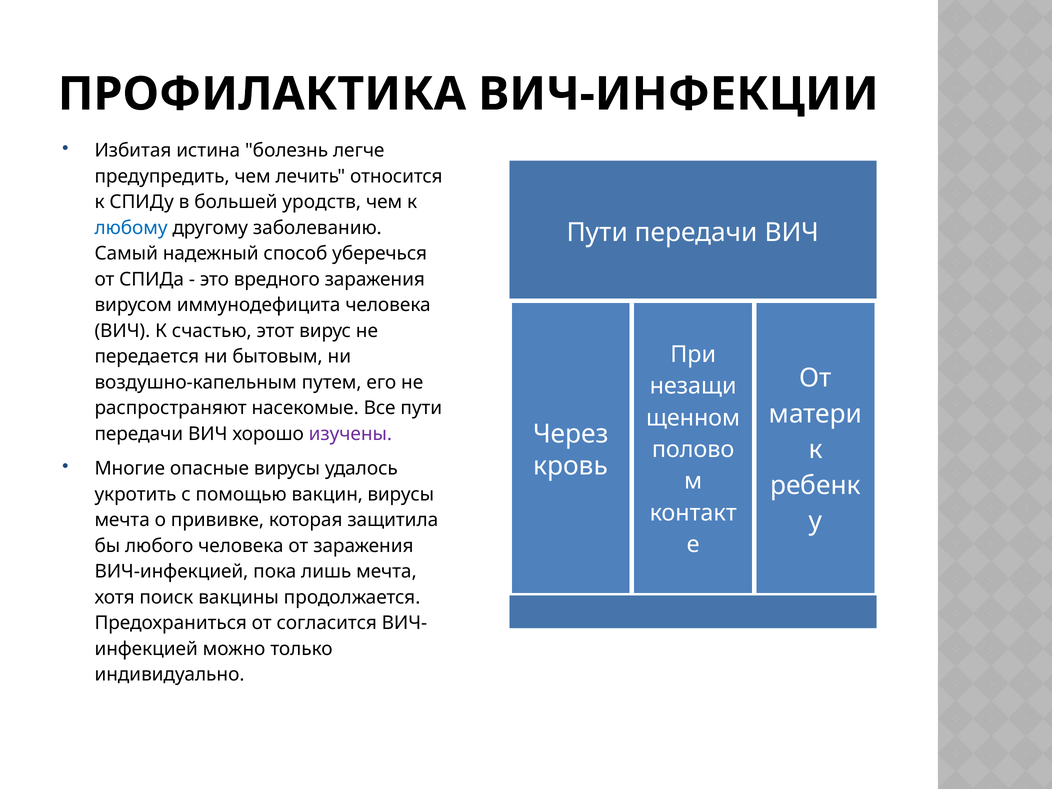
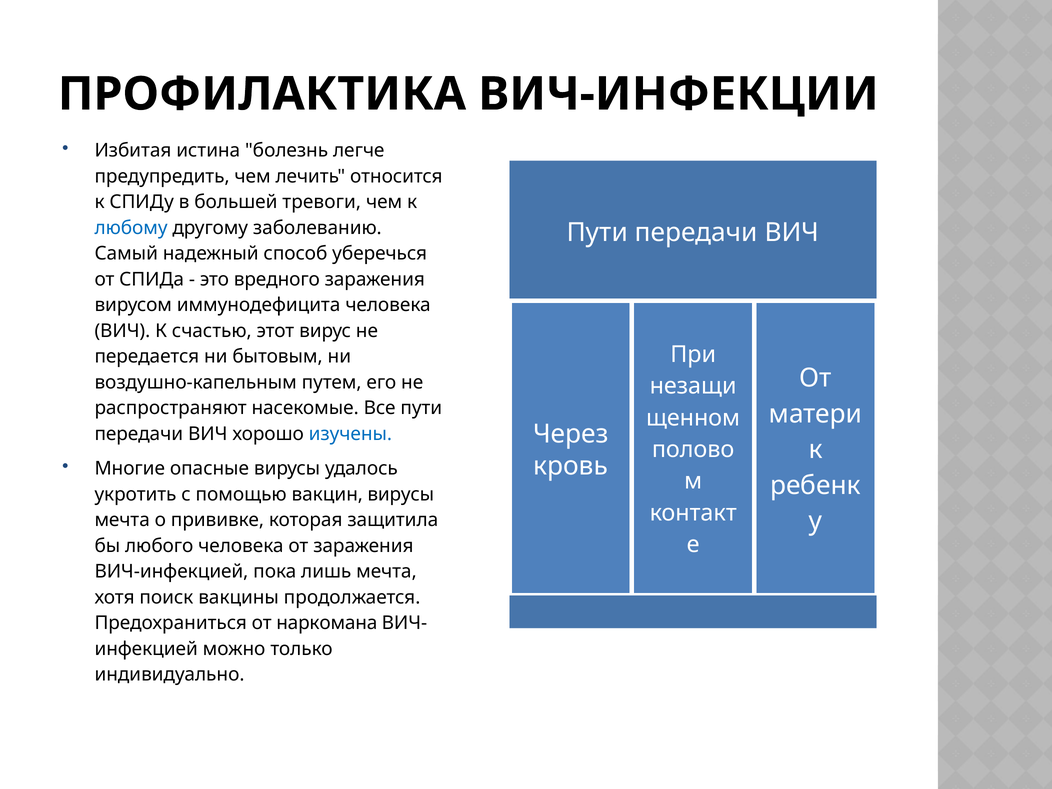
уродств: уродств -> тревоги
изучены colour: purple -> blue
согласится: согласится -> наркомана
